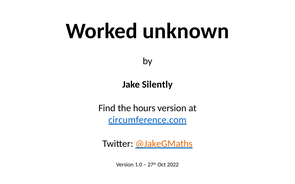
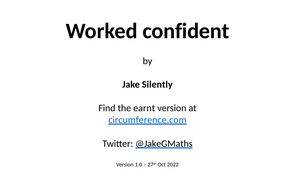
unknown: unknown -> confident
hours: hours -> earnt
@JakeGMaths colour: orange -> black
